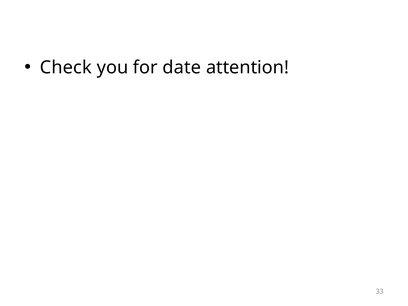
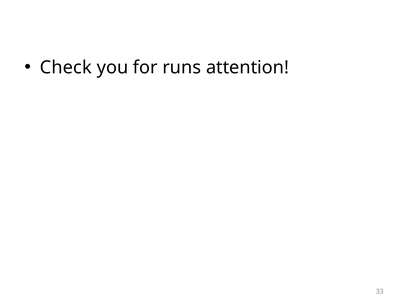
date: date -> runs
